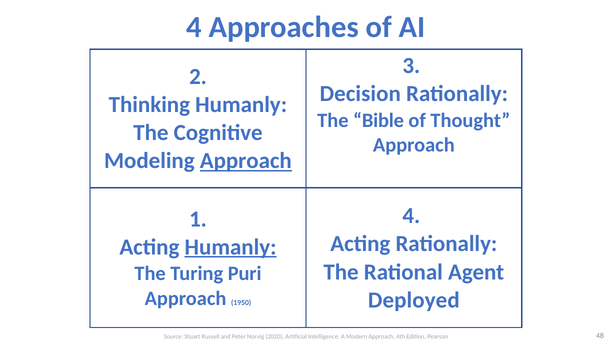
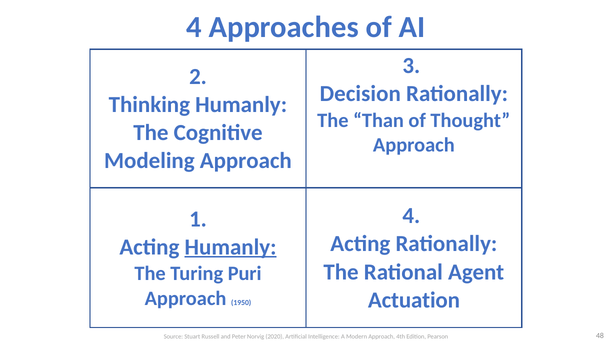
Bible: Bible -> Than
Approach at (246, 161) underline: present -> none
Deployed: Deployed -> Actuation
